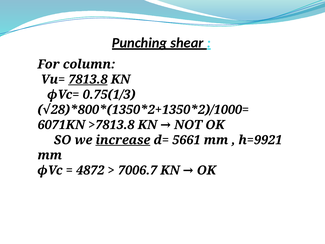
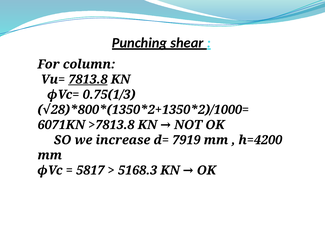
increase underline: present -> none
5661: 5661 -> 7919
h=9921: h=9921 -> h=4200
4872: 4872 -> 5817
7006.7: 7006.7 -> 5168.3
